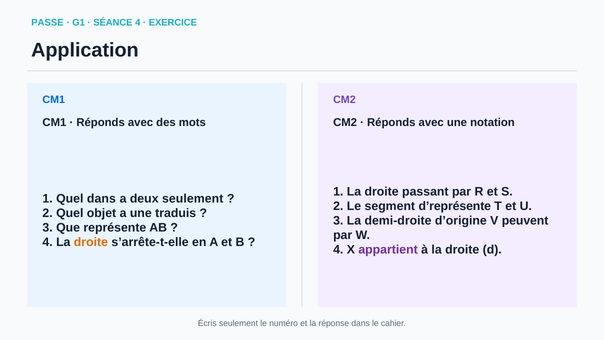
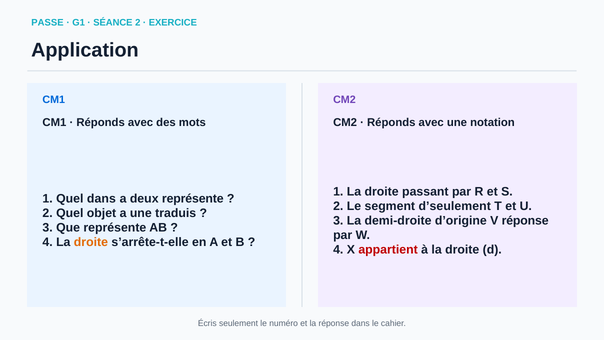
SÉANCE 4: 4 -> 2
deux seulement: seulement -> représente
d’représente: d’représente -> d’seulement
V peuvent: peuvent -> réponse
appartient colour: purple -> red
